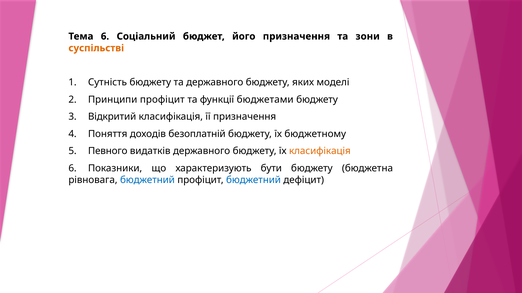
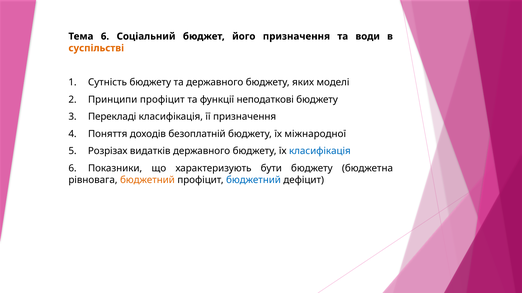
зони: зони -> води
бюджетами: бюджетами -> неподаткові
Відкритий: Відкритий -> Перекладі
бюджетному: бюджетному -> міжнародної
Певного: Певного -> Розрізах
класифікація at (320, 151) colour: orange -> blue
бюджетний at (147, 180) colour: blue -> orange
